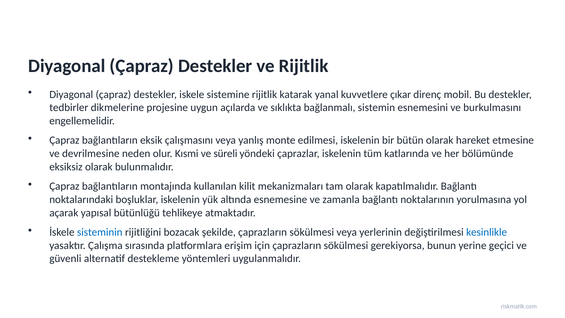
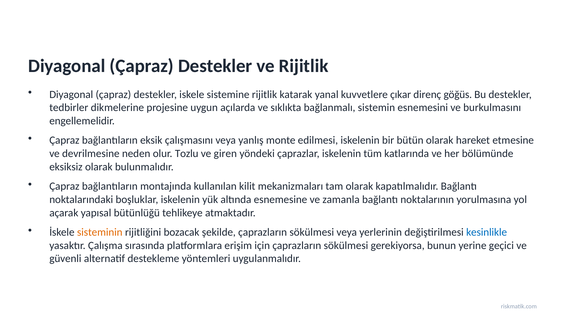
mobil: mobil -> göğüs
Kısmi: Kısmi -> Tozlu
süreli: süreli -> giren
sisteminin colour: blue -> orange
